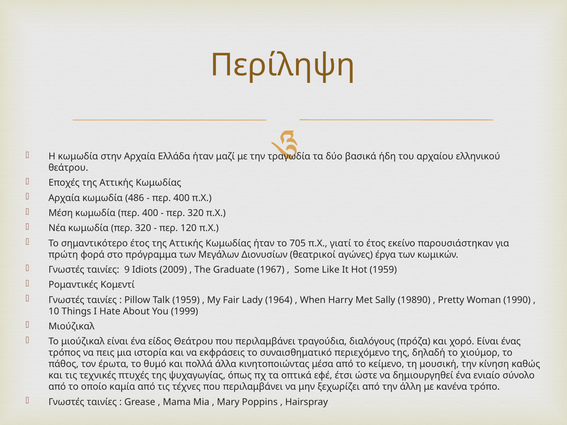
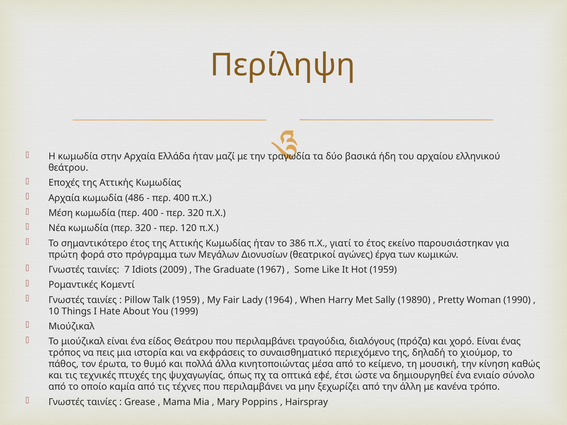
705: 705 -> 386
9: 9 -> 7
